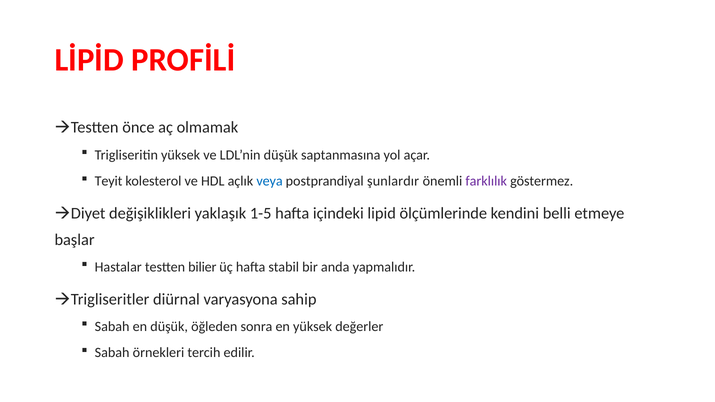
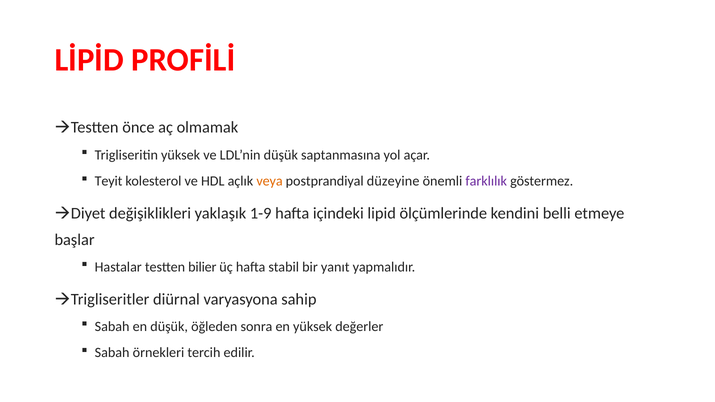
veya colour: blue -> orange
şunlardır: şunlardır -> düzeyine
1-5: 1-5 -> 1-9
anda: anda -> yanıt
